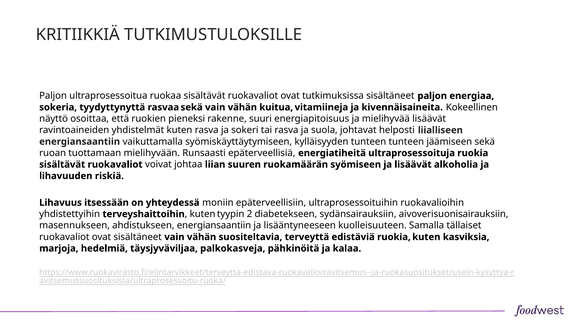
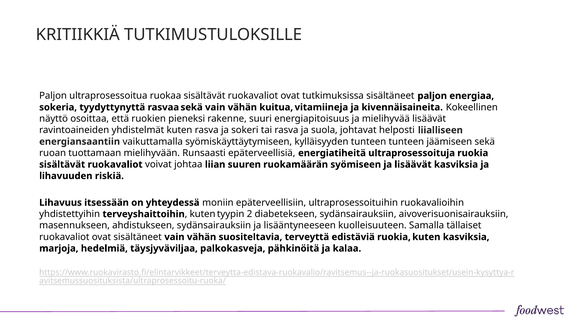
lisäävät alkoholia: alkoholia -> kasviksia
ahdistukseen energiansaantiin: energiansaantiin -> sydänsairauksiin
